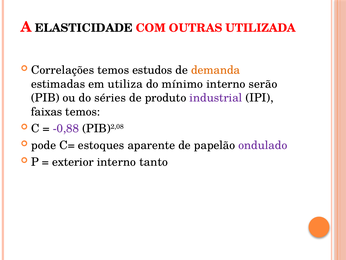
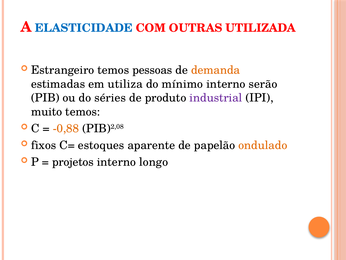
ELASTICIDADE colour: black -> blue
Correlações: Correlações -> Estrangeiro
estudos: estudos -> pessoas
faixas: faixas -> muito
-0,88 colour: purple -> orange
pode: pode -> fixos
ondulado colour: purple -> orange
exterior: exterior -> projetos
tanto: tanto -> longo
